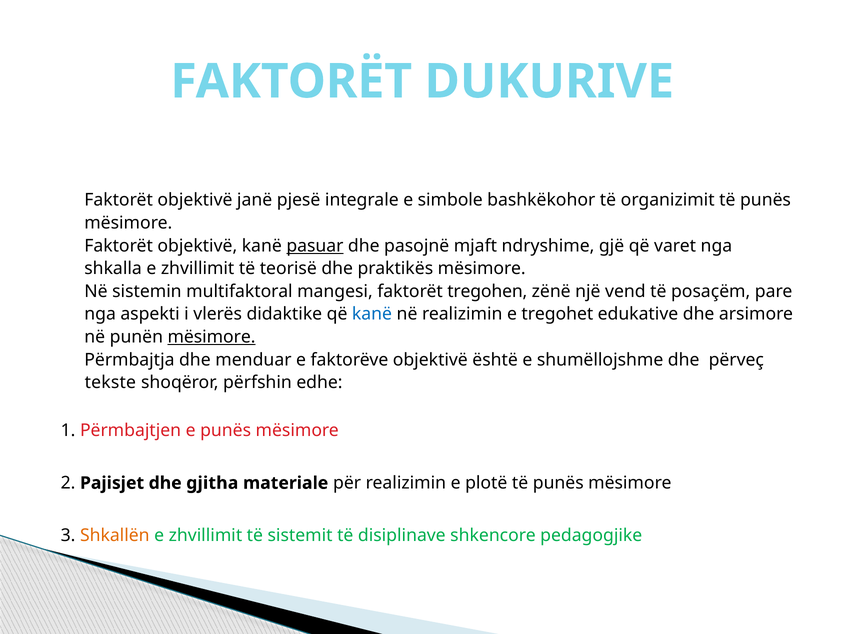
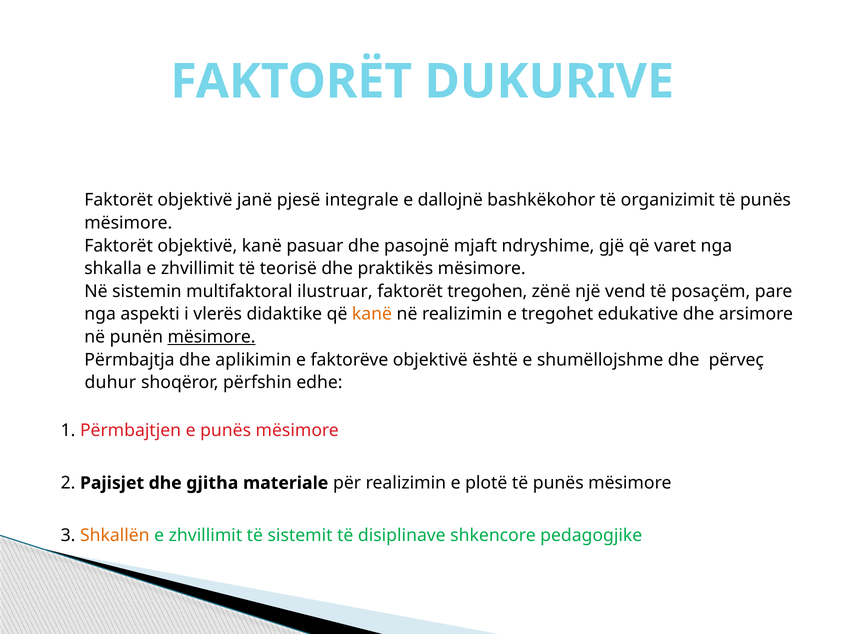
simbole: simbole -> dallojnë
pasuar underline: present -> none
mangesi: mangesi -> ilustruar
kanë at (372, 314) colour: blue -> orange
menduar: menduar -> aplikimin
tekste: tekste -> duhur
